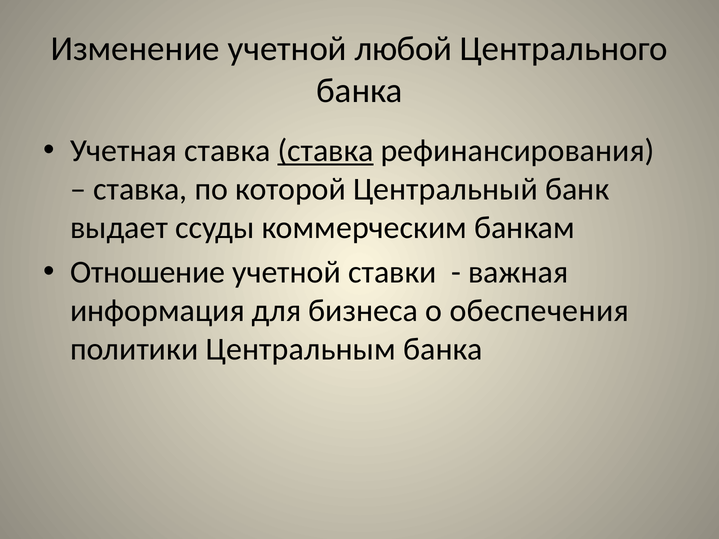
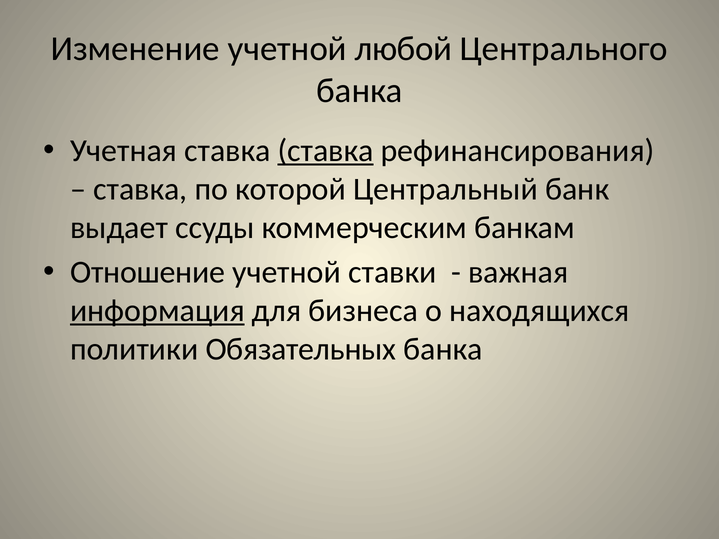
информация underline: none -> present
обеспечения: обеспечения -> находящихся
Центральным: Центральным -> Обязательных
